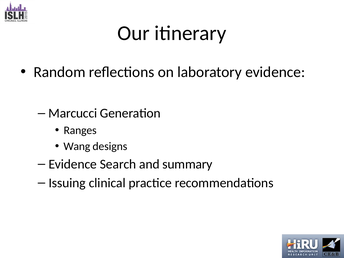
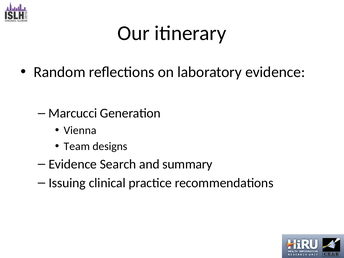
Ranges: Ranges -> Vienna
Wang: Wang -> Team
